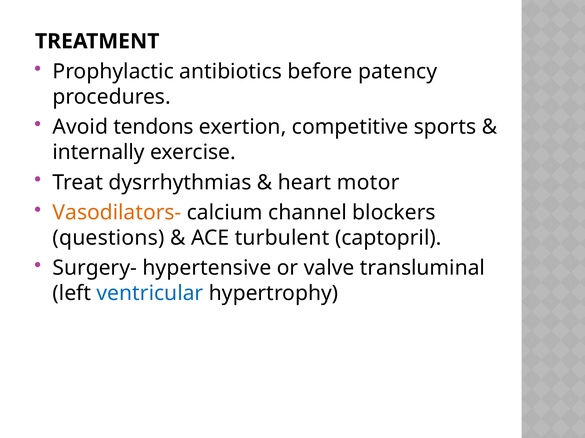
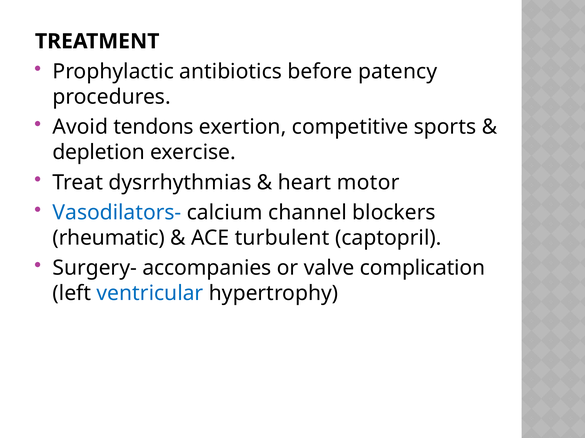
internally: internally -> depletion
Vasodilators- colour: orange -> blue
questions: questions -> rheumatic
hypertensive: hypertensive -> accompanies
transluminal: transluminal -> complication
